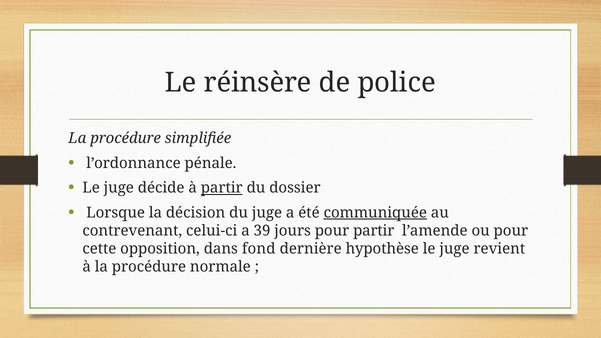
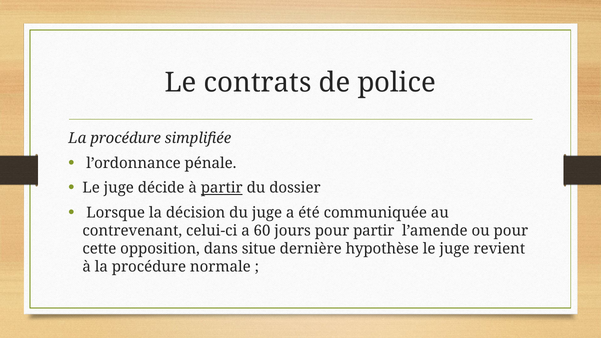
réinsère: réinsère -> contrats
communiquée underline: present -> none
39: 39 -> 60
fond: fond -> situe
